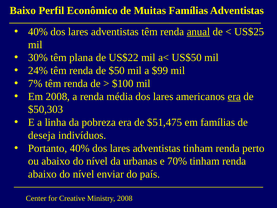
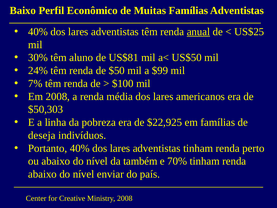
plana: plana -> aluno
US$22: US$22 -> US$81
era at (234, 96) underline: present -> none
$51,475: $51,475 -> $22,925
urbanas: urbanas -> também
